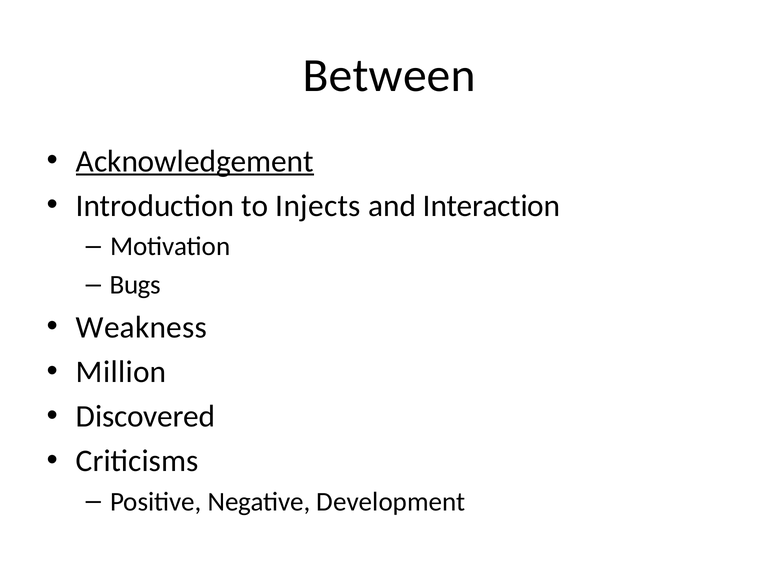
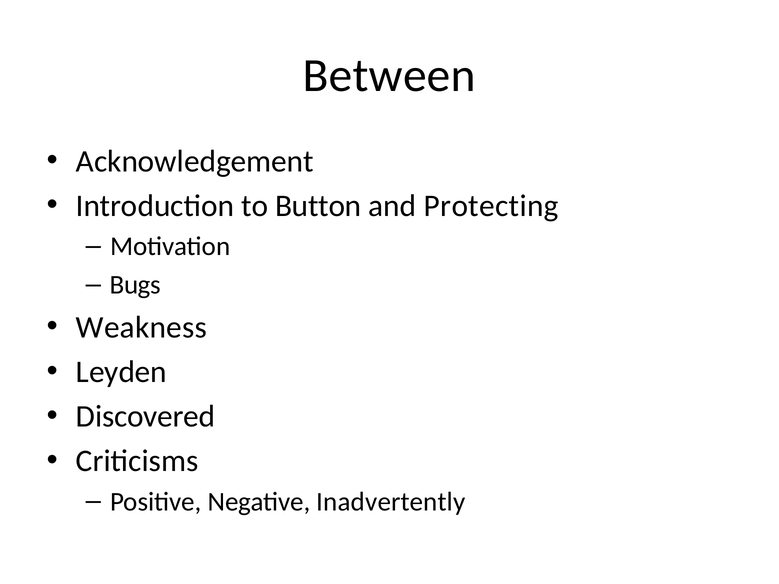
Acknowledgement underline: present -> none
Injects: Injects -> Button
Interaction: Interaction -> Protecting
Million: Million -> Leyden
Development: Development -> Inadvertently
